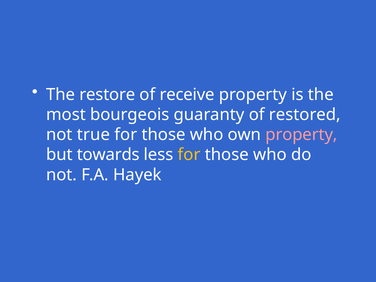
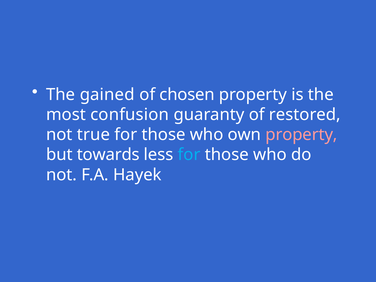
restore: restore -> gained
receive: receive -> chosen
bourgeois: bourgeois -> confusion
for at (189, 155) colour: yellow -> light blue
